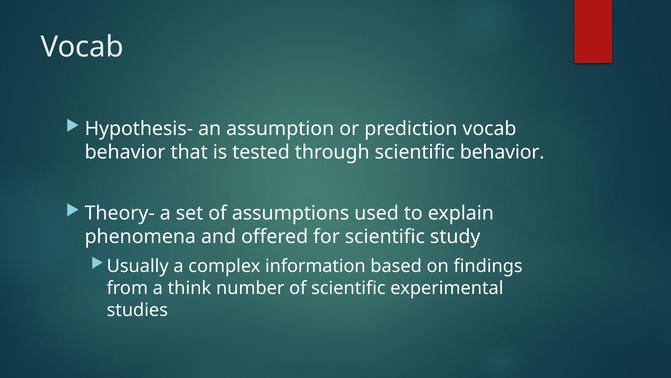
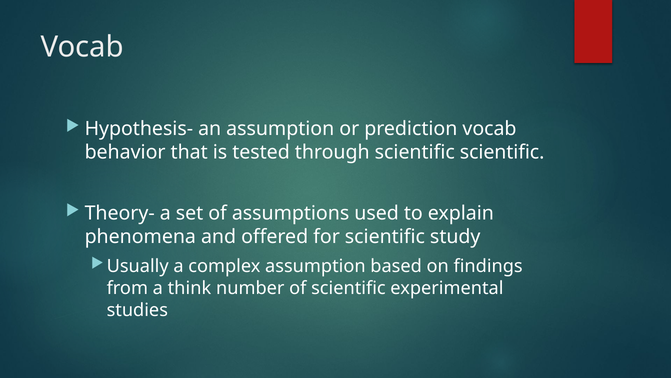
scientific behavior: behavior -> scientific
complex information: information -> assumption
